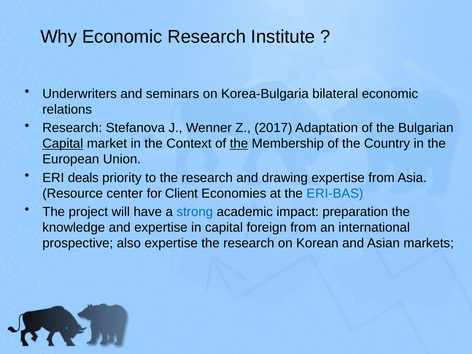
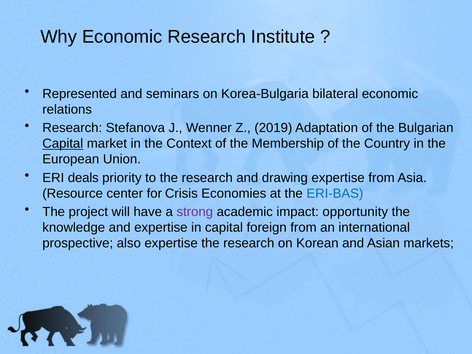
Underwriters: Underwriters -> Represented
2017: 2017 -> 2019
the at (239, 144) underline: present -> none
Client: Client -> Crisis
strong colour: blue -> purple
preparation: preparation -> opportunity
